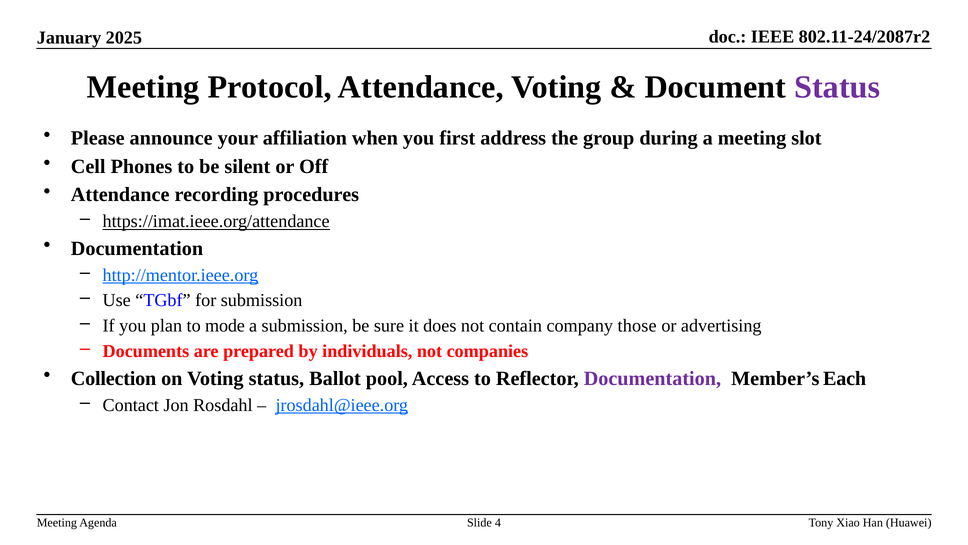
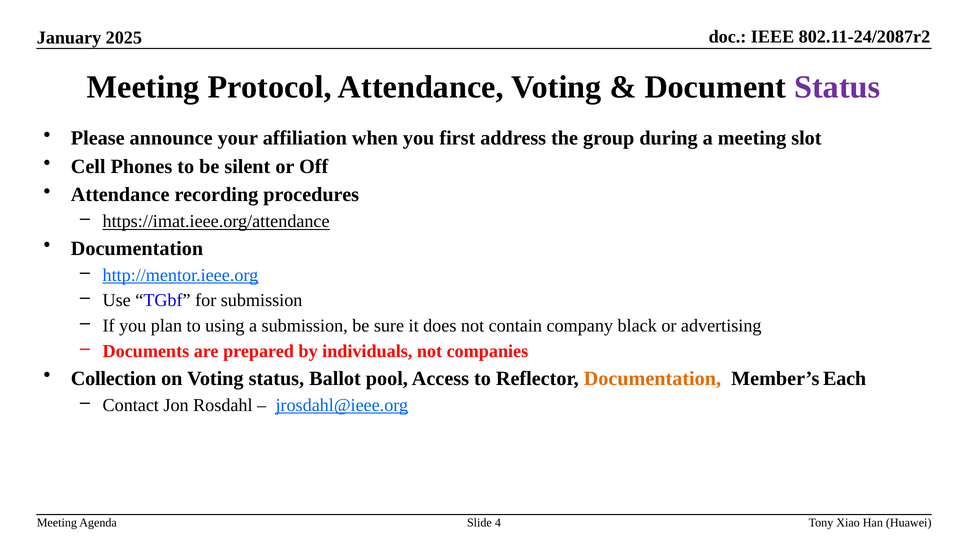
mode: mode -> using
those: those -> black
Documentation at (652, 378) colour: purple -> orange
